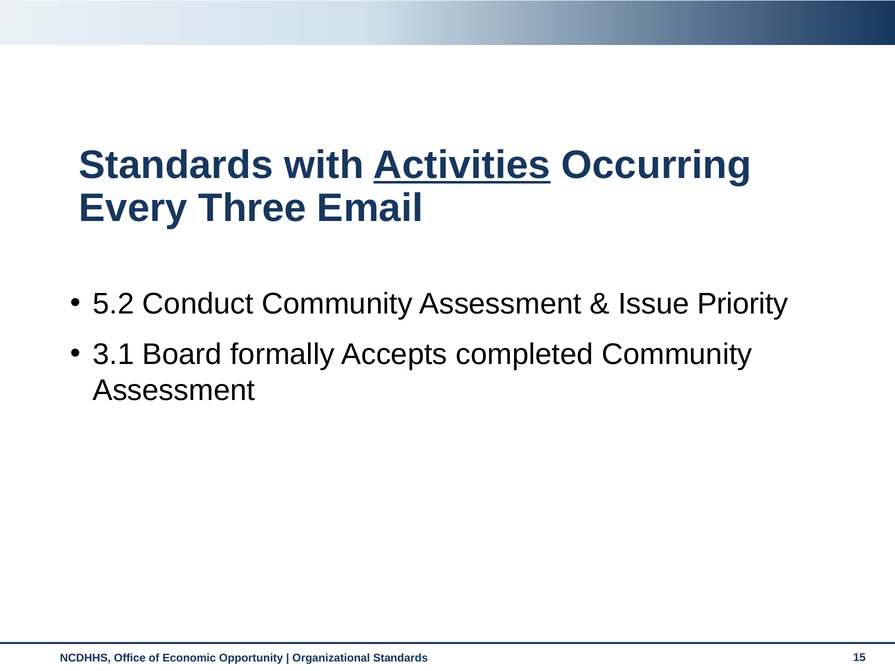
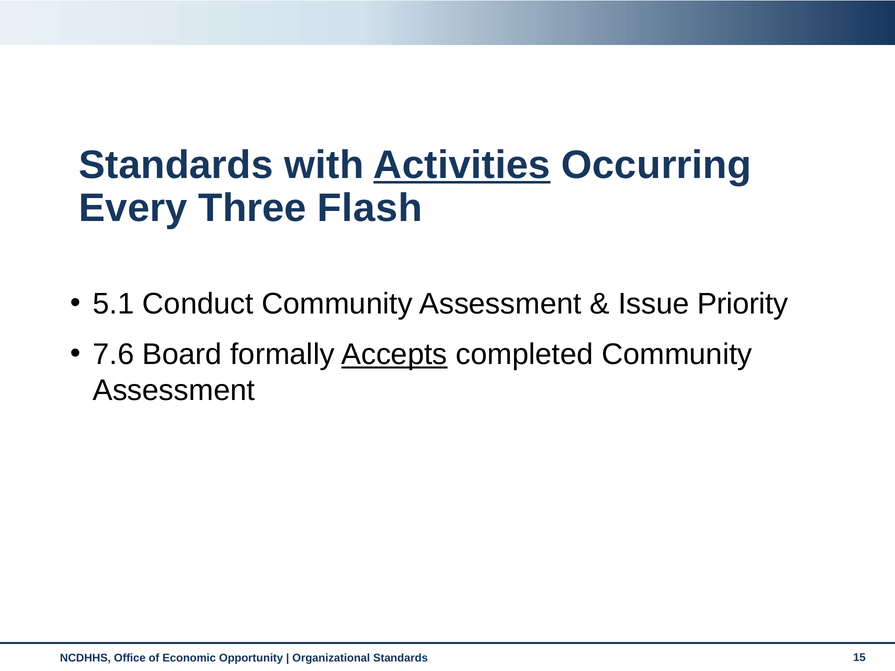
Email: Email -> Flash
5.2: 5.2 -> 5.1
3.1: 3.1 -> 7.6
Accepts underline: none -> present
